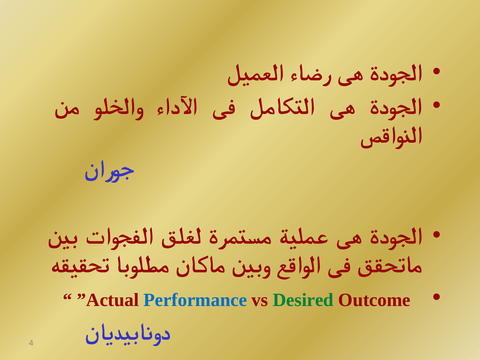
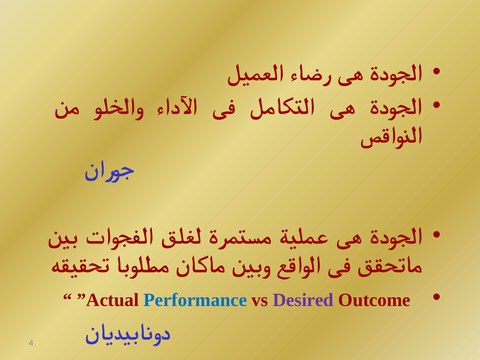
Desired colour: green -> purple
